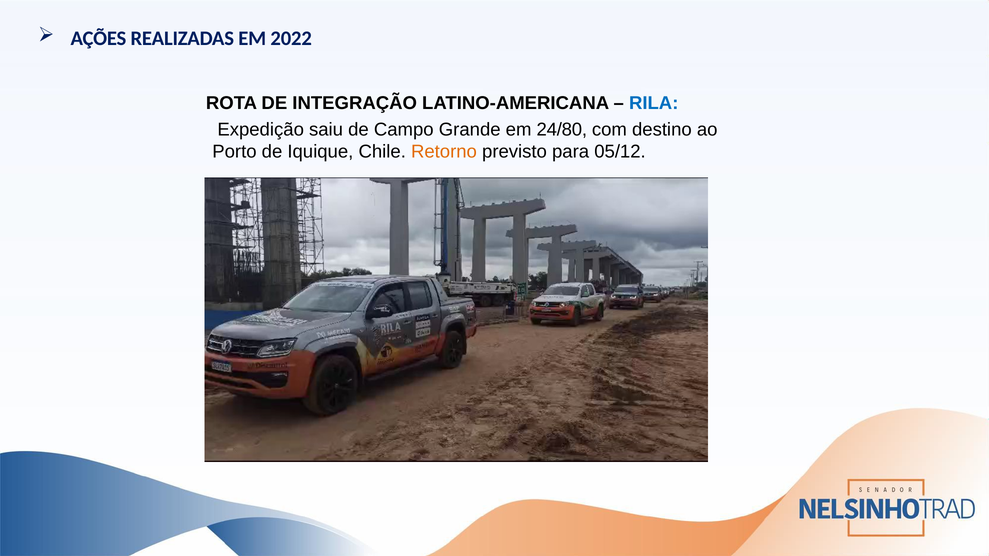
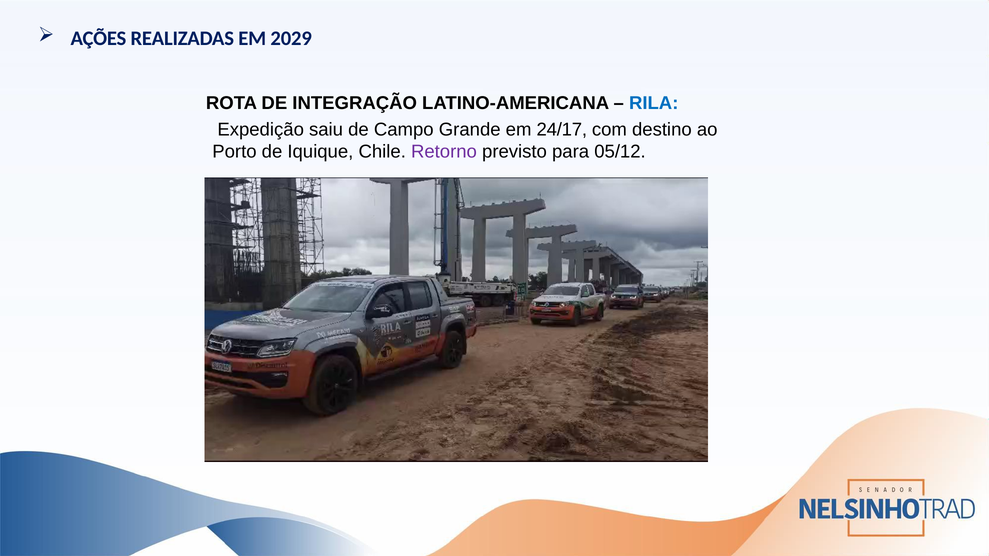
2022: 2022 -> 2029
24/80: 24/80 -> 24/17
Retorno colour: orange -> purple
